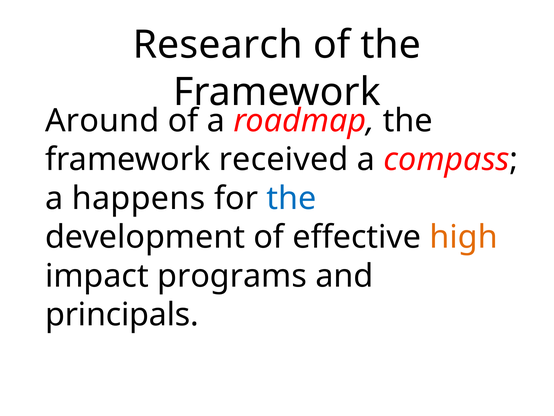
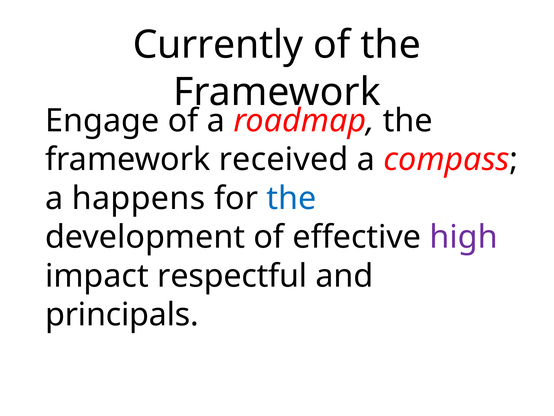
Research: Research -> Currently
Around: Around -> Engage
high colour: orange -> purple
programs: programs -> respectful
